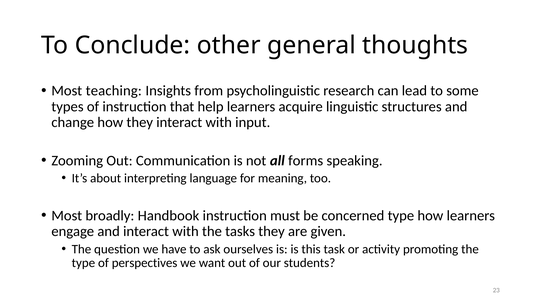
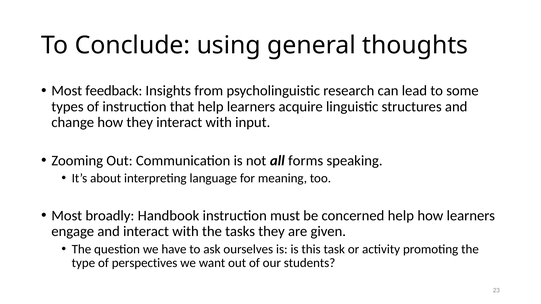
other: other -> using
teaching: teaching -> feedback
concerned type: type -> help
